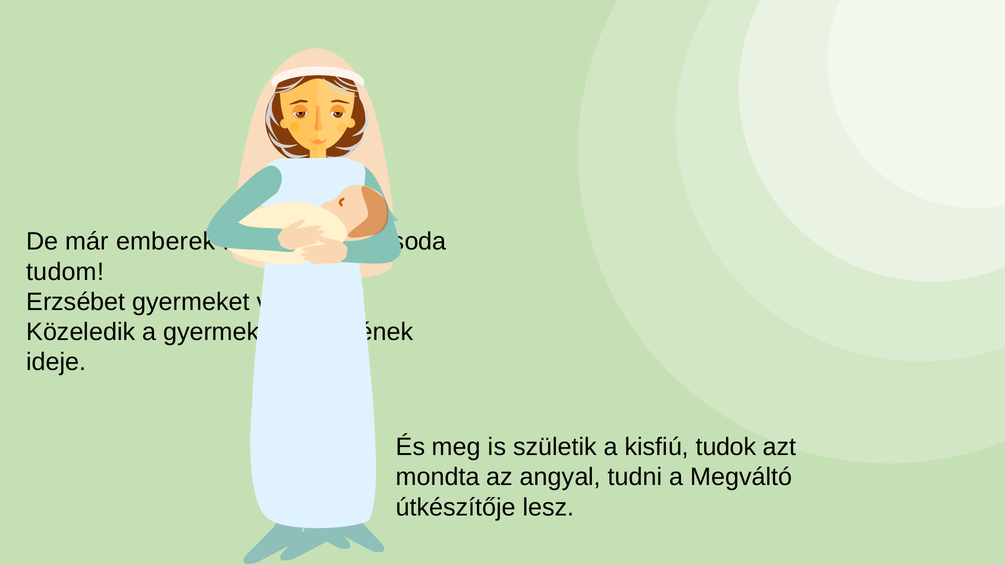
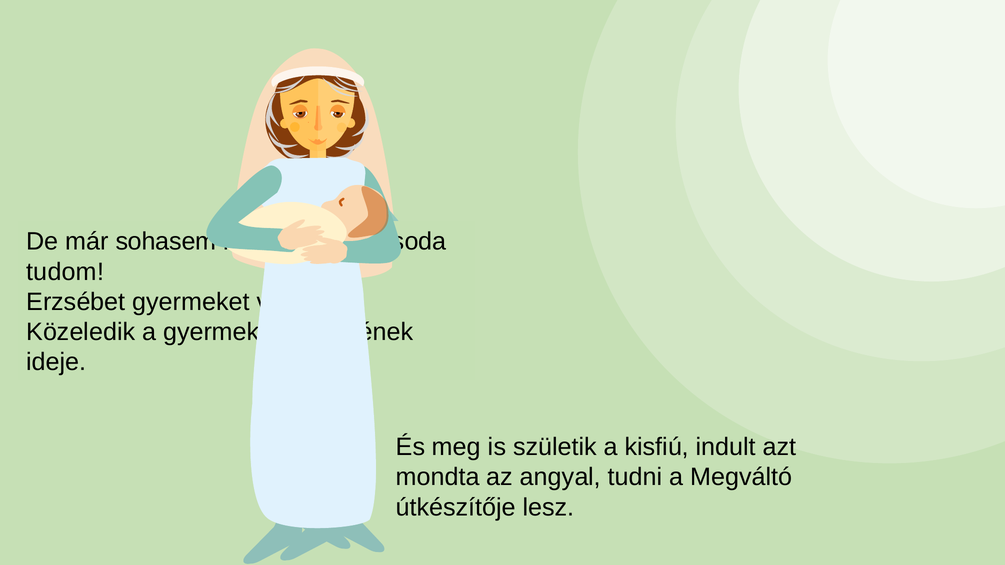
emberek: emberek -> sohasem
tudok: tudok -> indult
